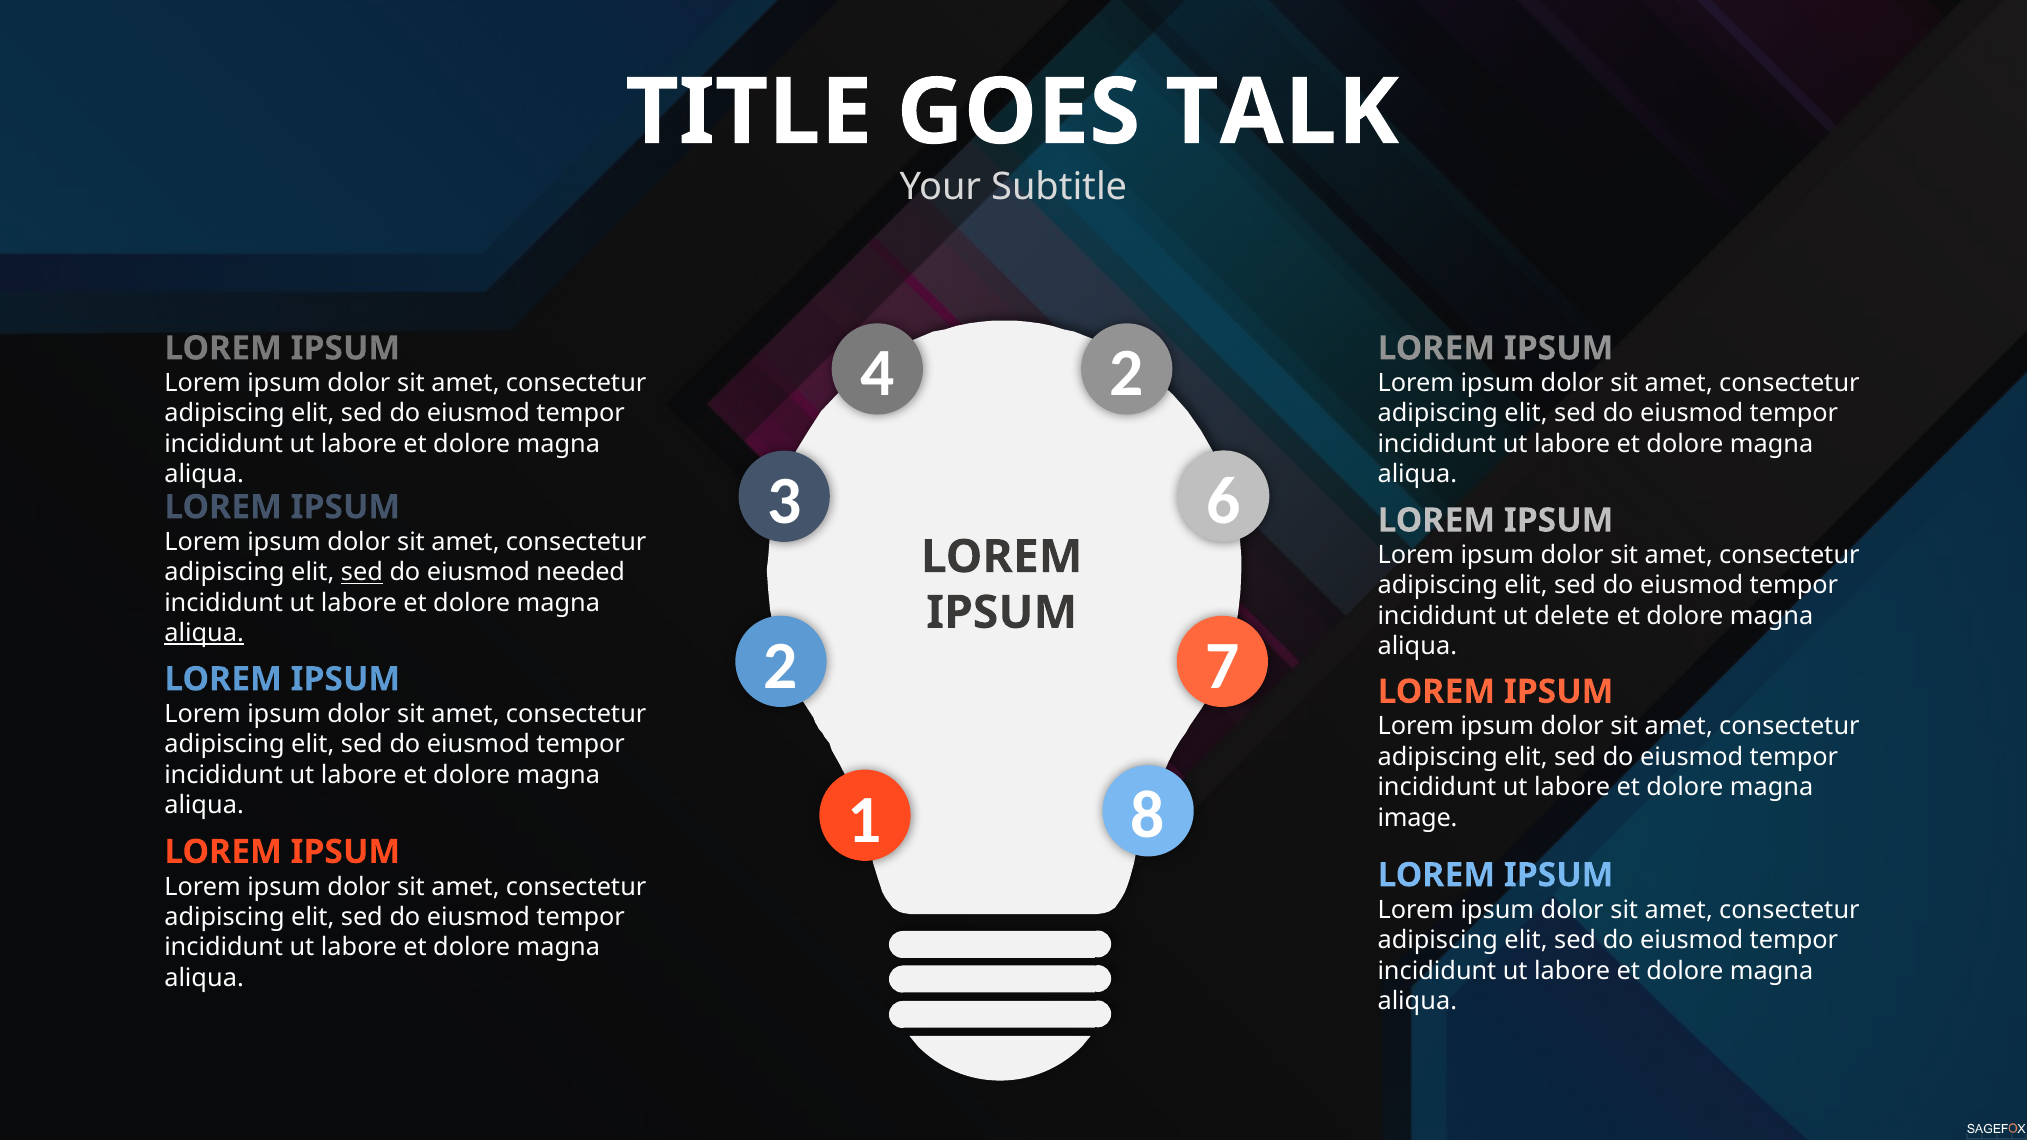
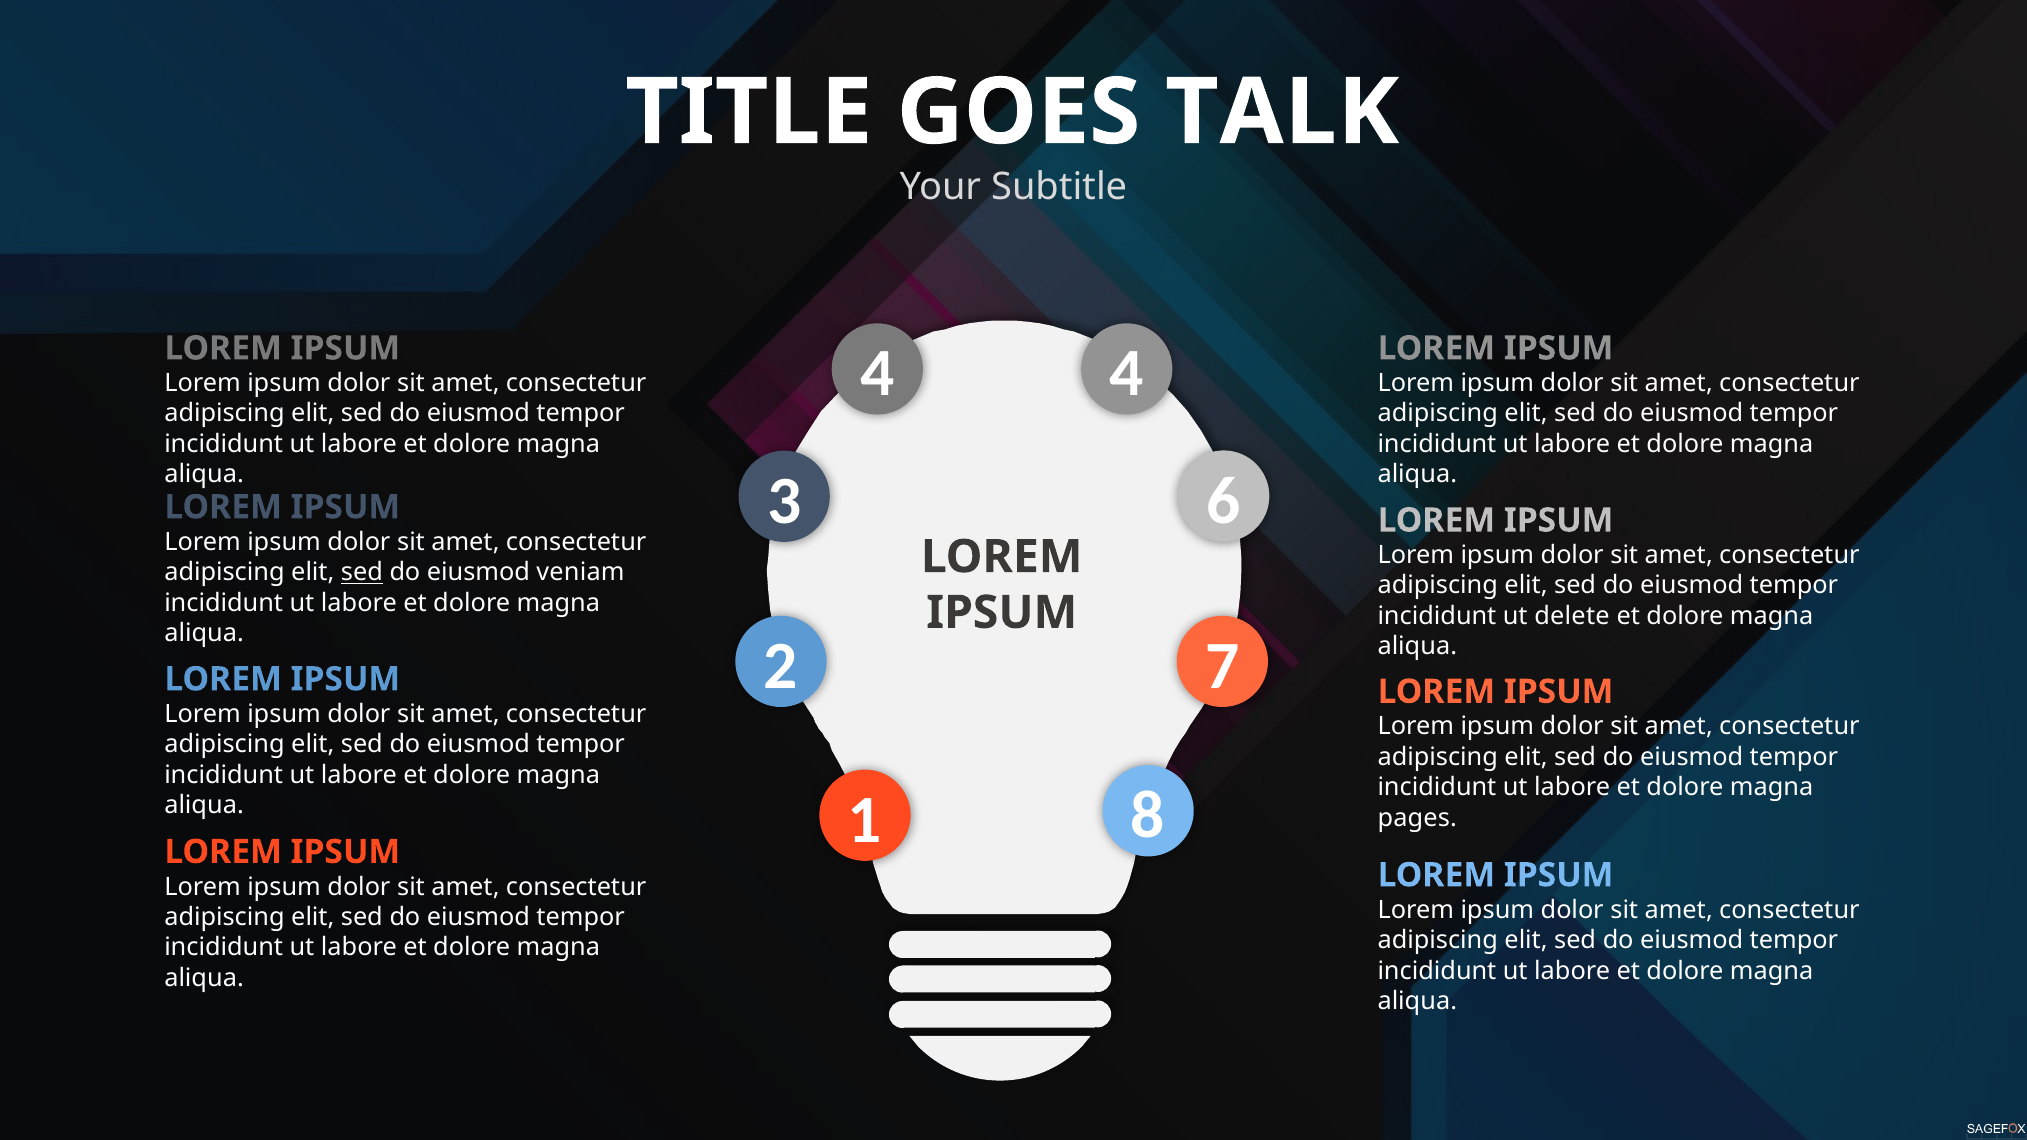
4 2: 2 -> 4
needed: needed -> veniam
aliqua at (204, 633) underline: present -> none
image: image -> pages
